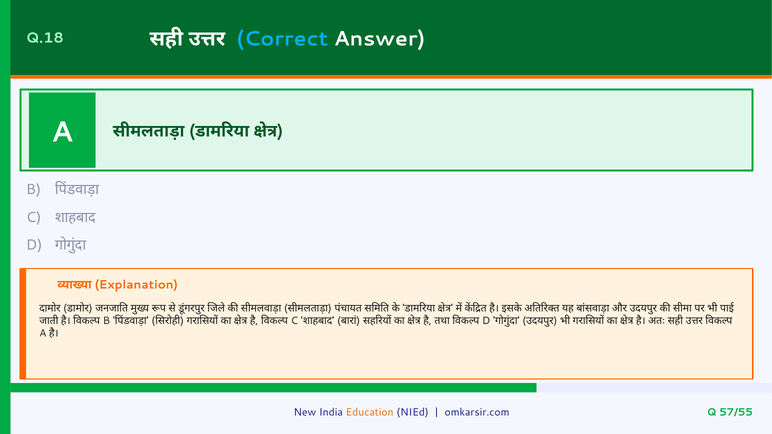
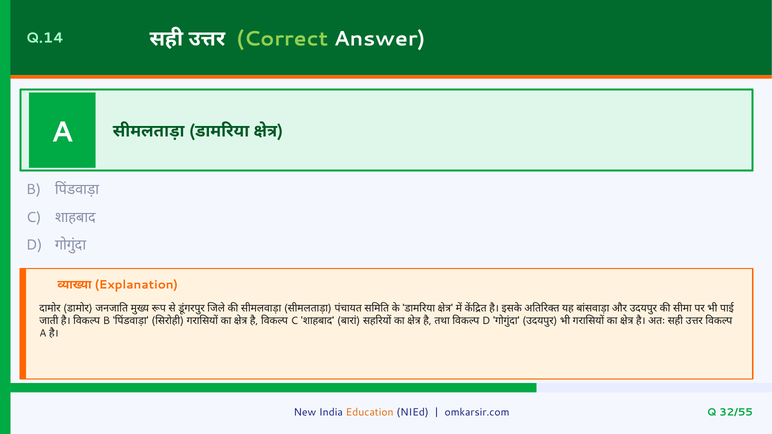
Q.18: Q.18 -> Q.14
Correct colour: light blue -> light green
57/55: 57/55 -> 32/55
